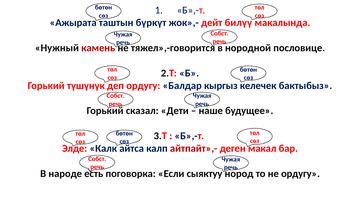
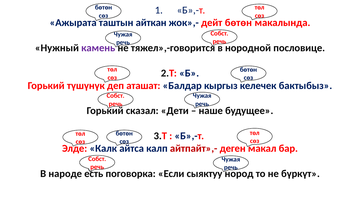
бүркүт: бүркүт -> айткан
дейт билүү: билүү -> бөтөн
камень colour: red -> purple
деп ордугу: ордугу -> аташат
не ордугу: ордугу -> бүркүт
